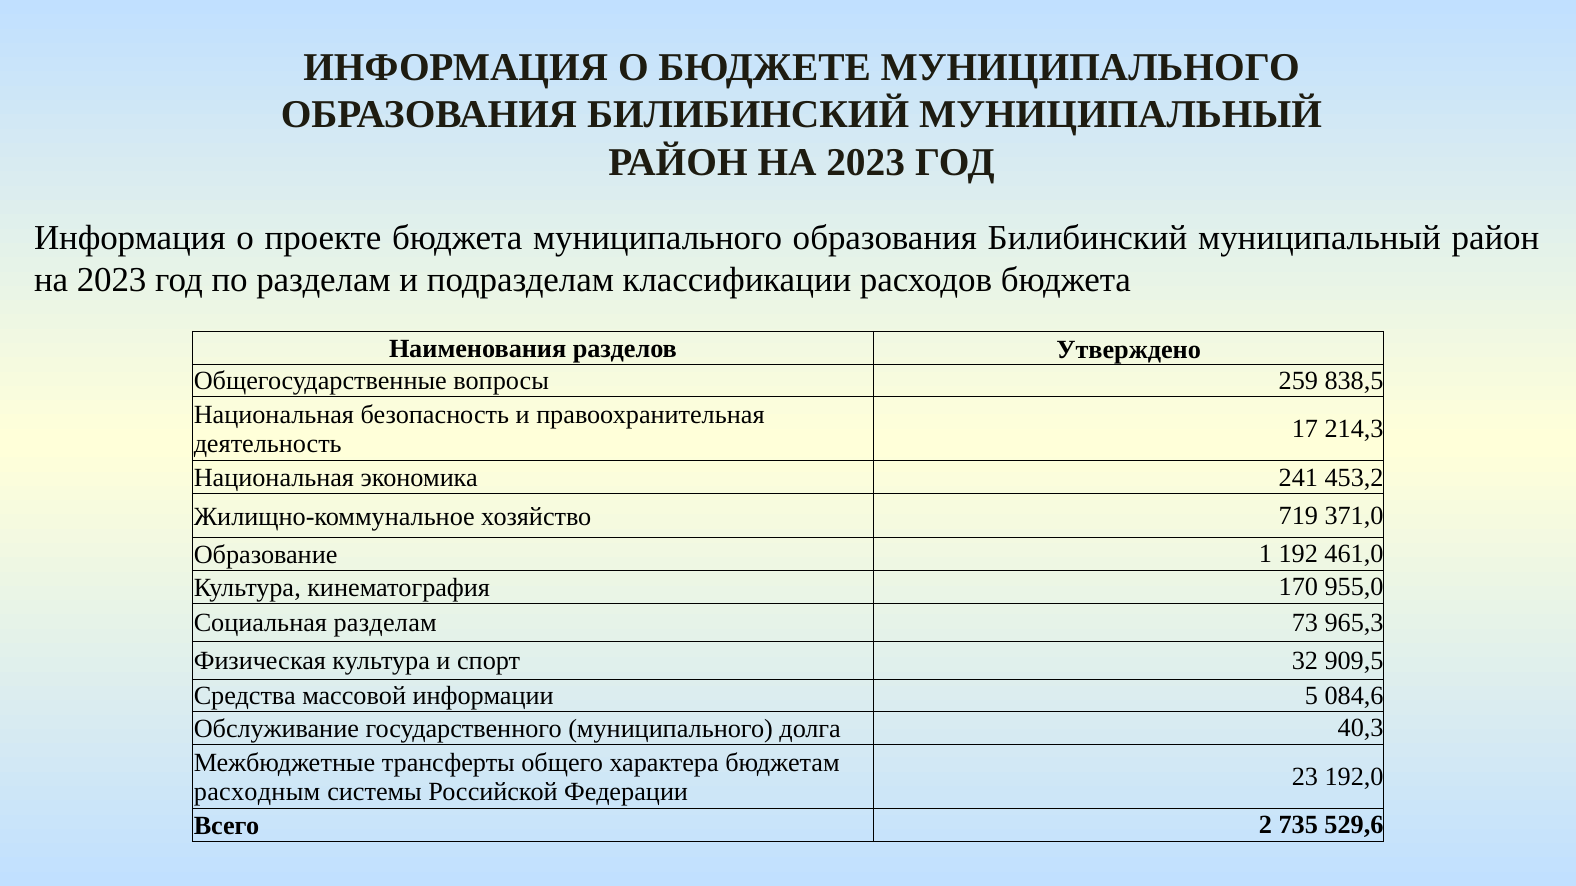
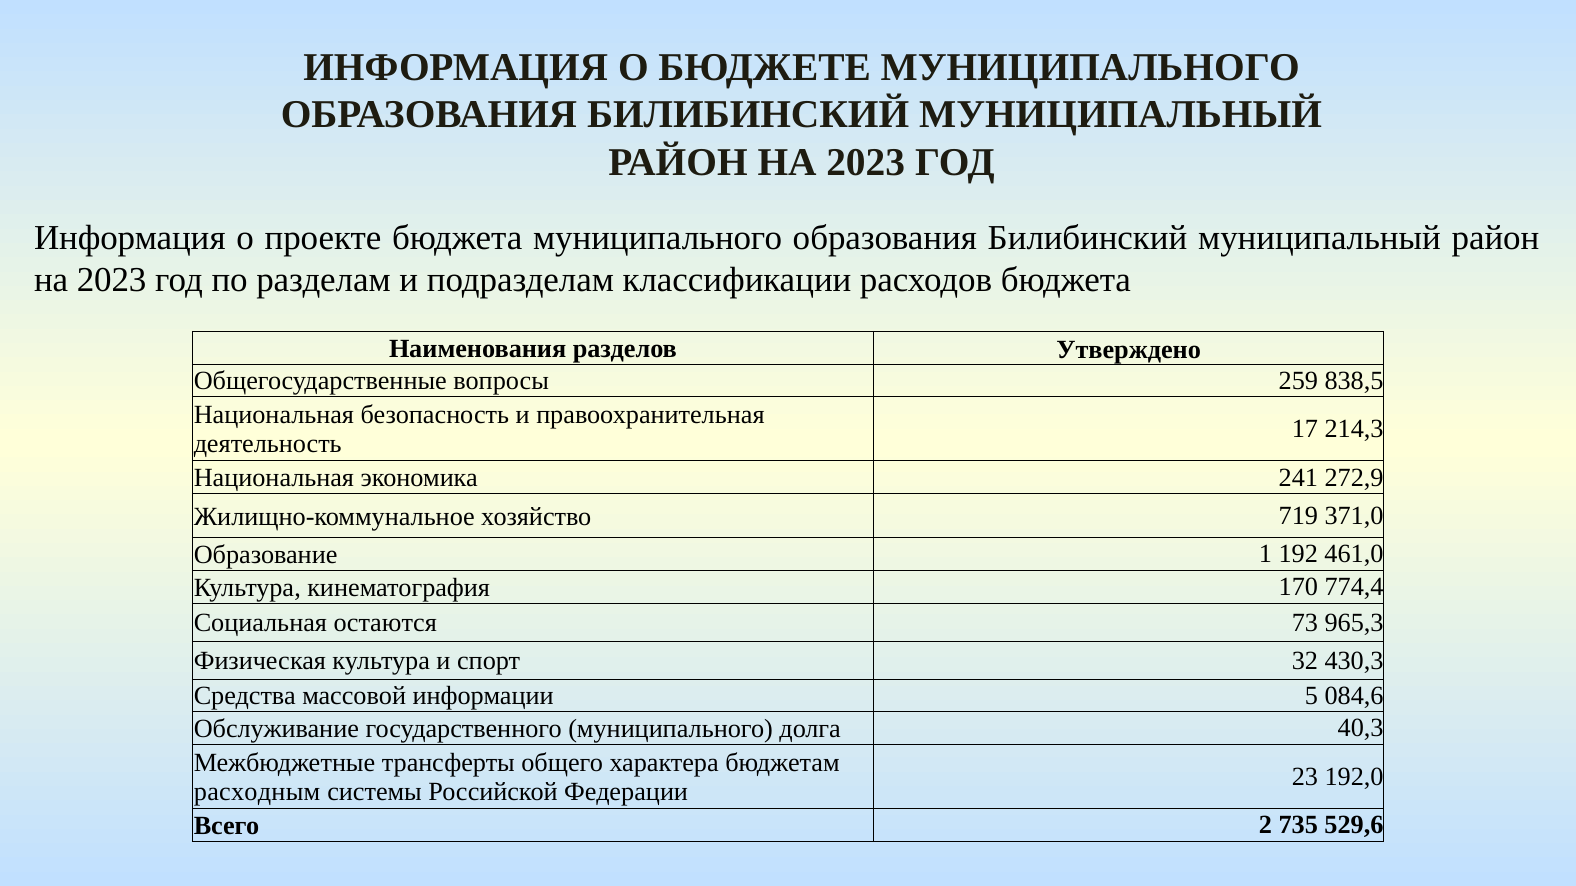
453,2: 453,2 -> 272,9
955,0: 955,0 -> 774,4
Социальная разделам: разделам -> остаются
909,5: 909,5 -> 430,3
